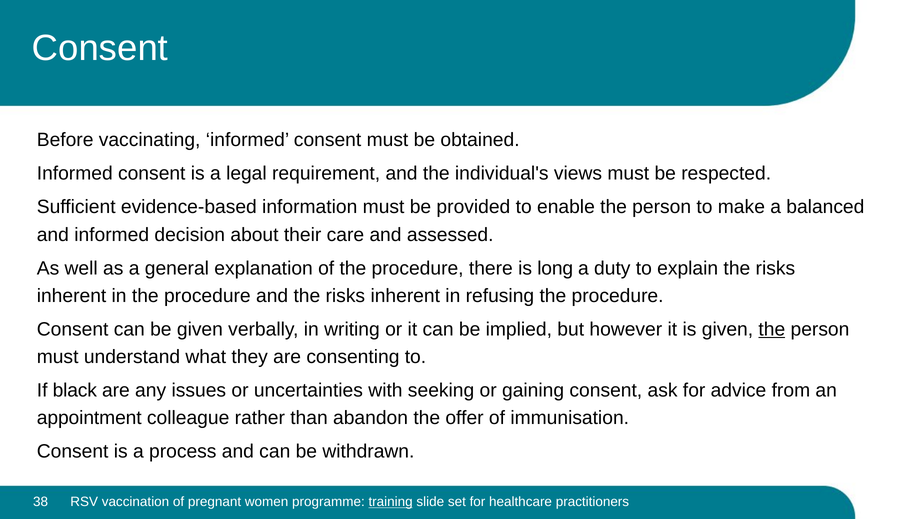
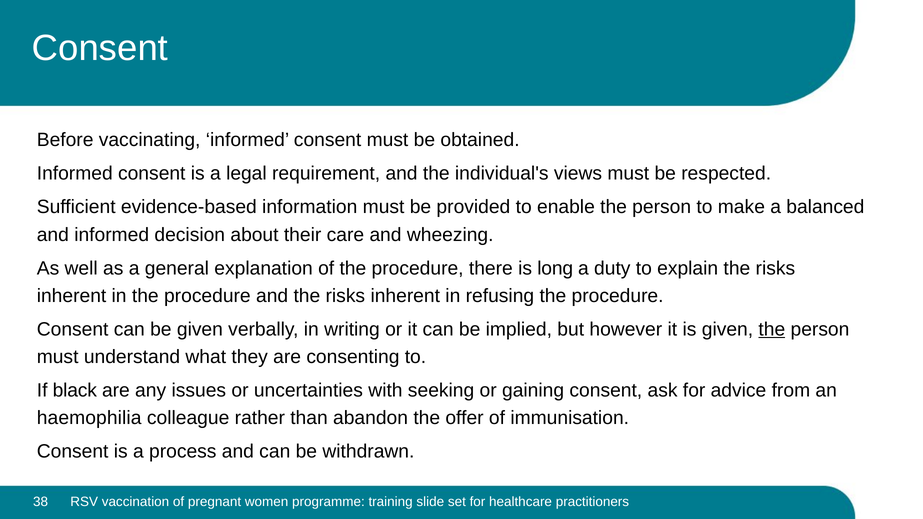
assessed: assessed -> wheezing
appointment: appointment -> haemophilia
training underline: present -> none
